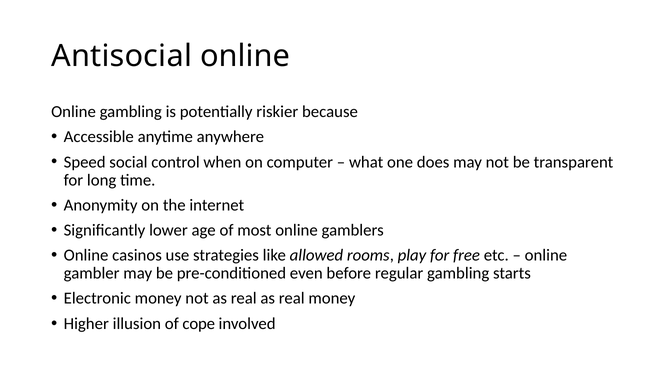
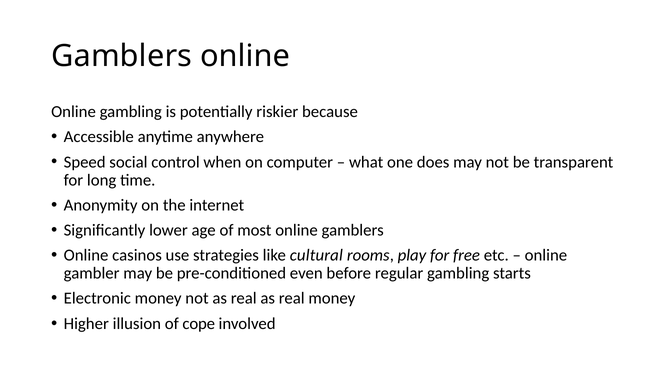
Antisocial at (122, 56): Antisocial -> Gamblers
allowed: allowed -> cultural
